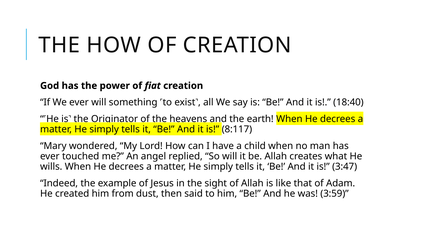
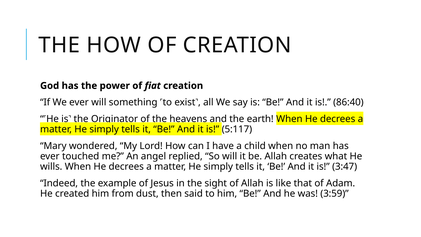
18:40: 18:40 -> 86:40
8:117: 8:117 -> 5:117
